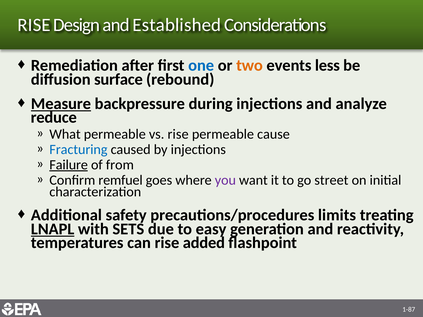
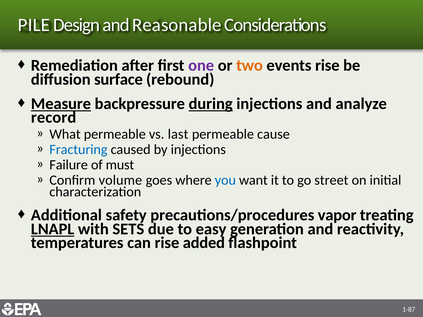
RISE at (34, 25): RISE -> PILE
Established: Established -> Reasonable
one colour: blue -> purple
events less: less -> rise
during underline: none -> present
reduce: reduce -> record
vs rise: rise -> last
Failure underline: present -> none
from: from -> must
remfuel: remfuel -> volume
you colour: purple -> blue
limits: limits -> vapor
